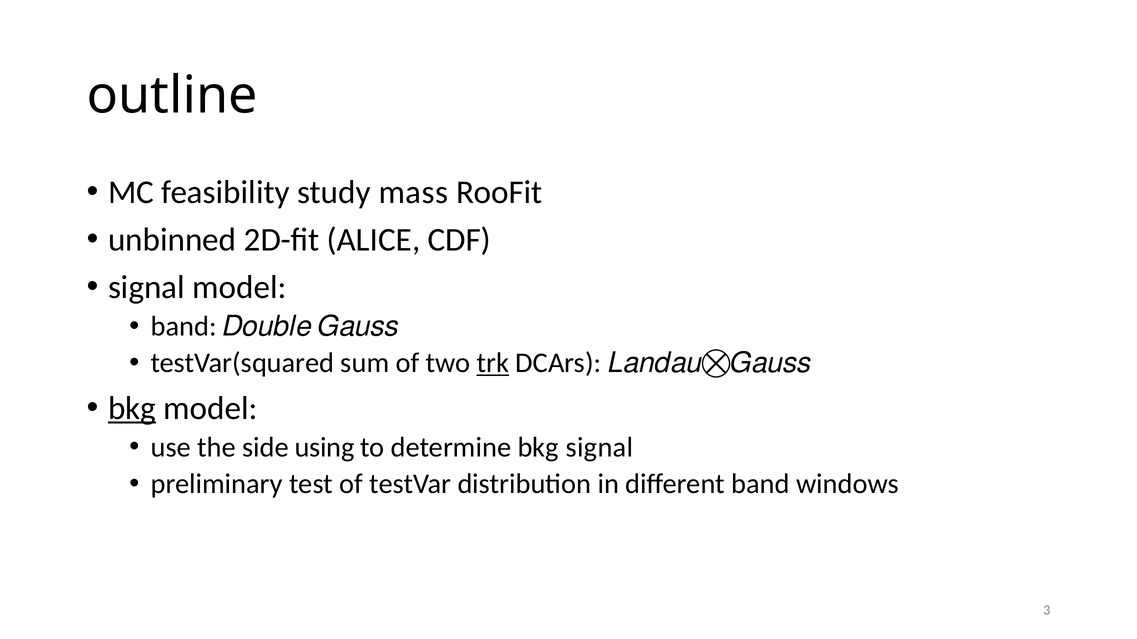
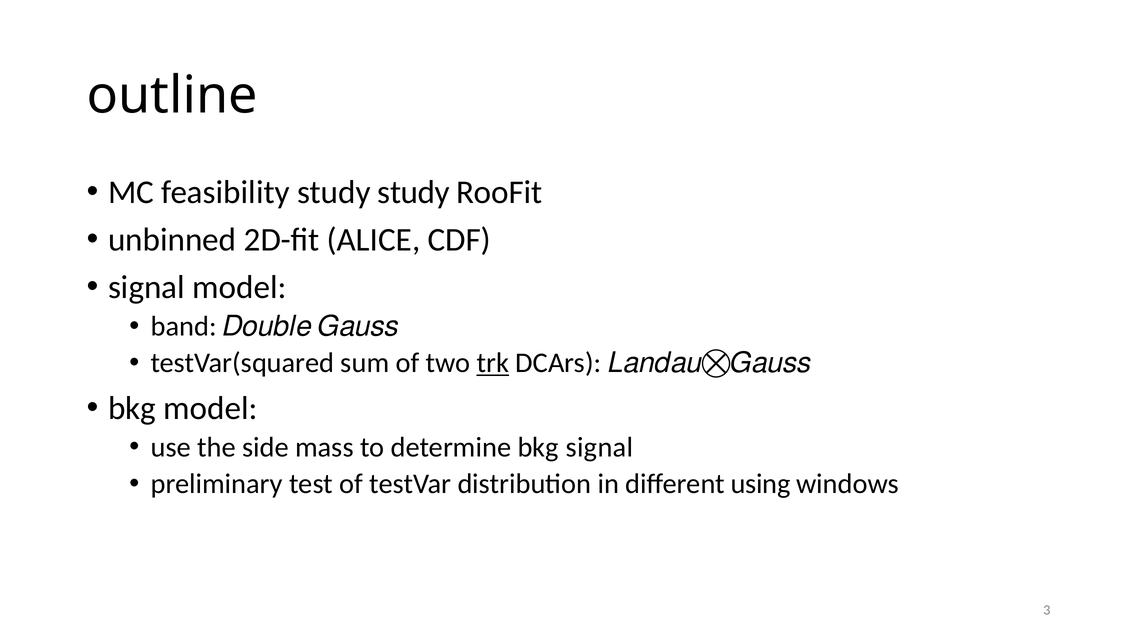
study mass: mass -> study
bkg at (132, 408) underline: present -> none
using: using -> mass
different band: band -> using
